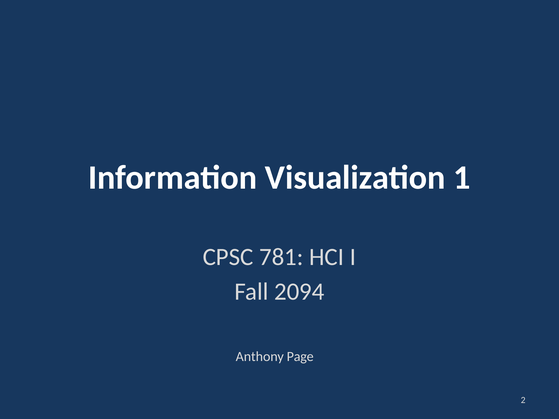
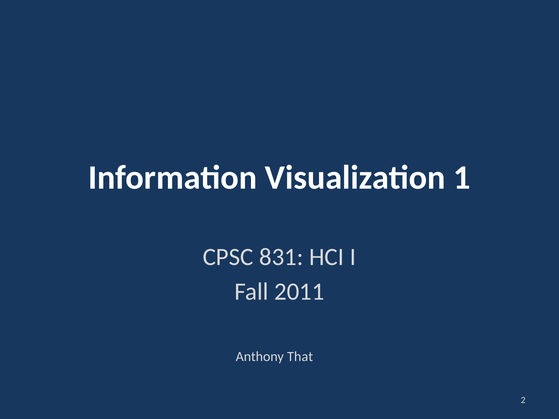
781: 781 -> 831
2094: 2094 -> 2011
Page: Page -> That
